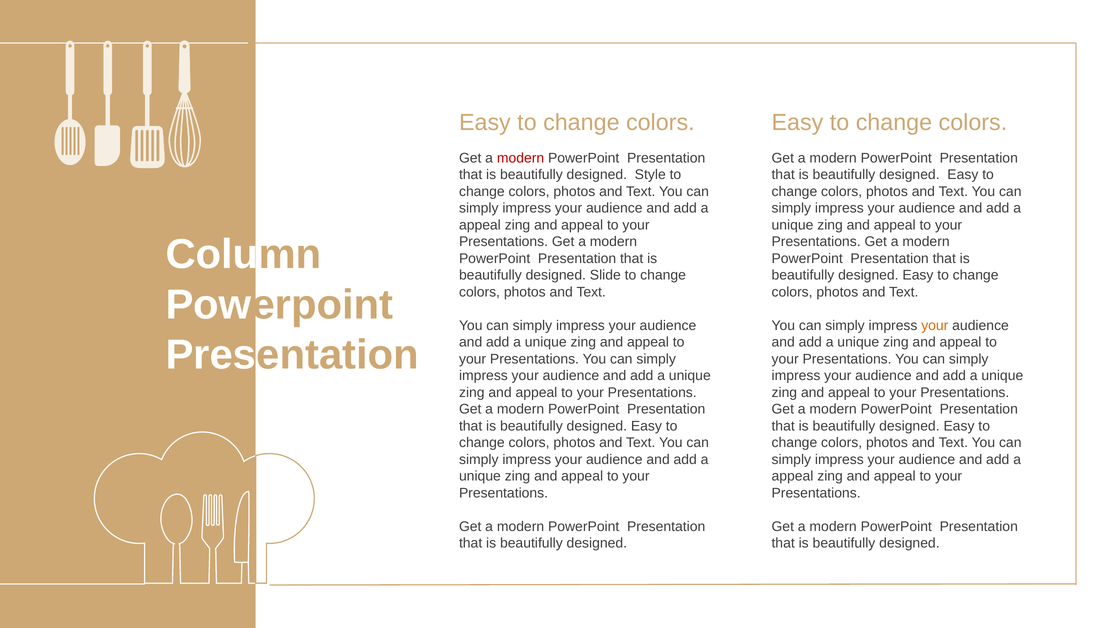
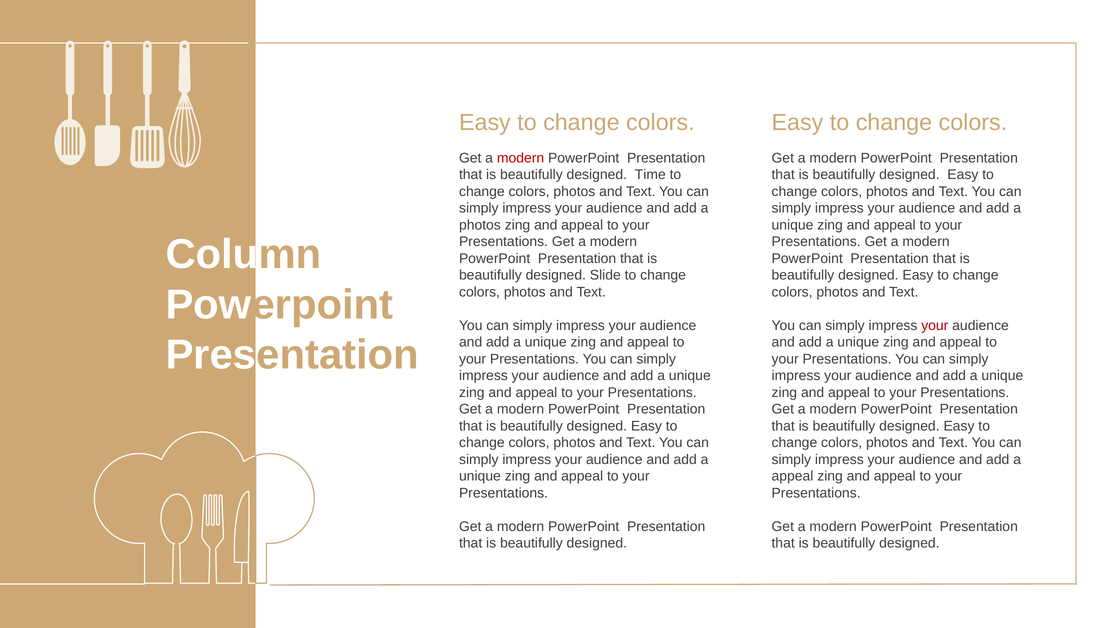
Style: Style -> Time
appeal at (480, 225): appeal -> photos
your at (935, 326) colour: orange -> red
